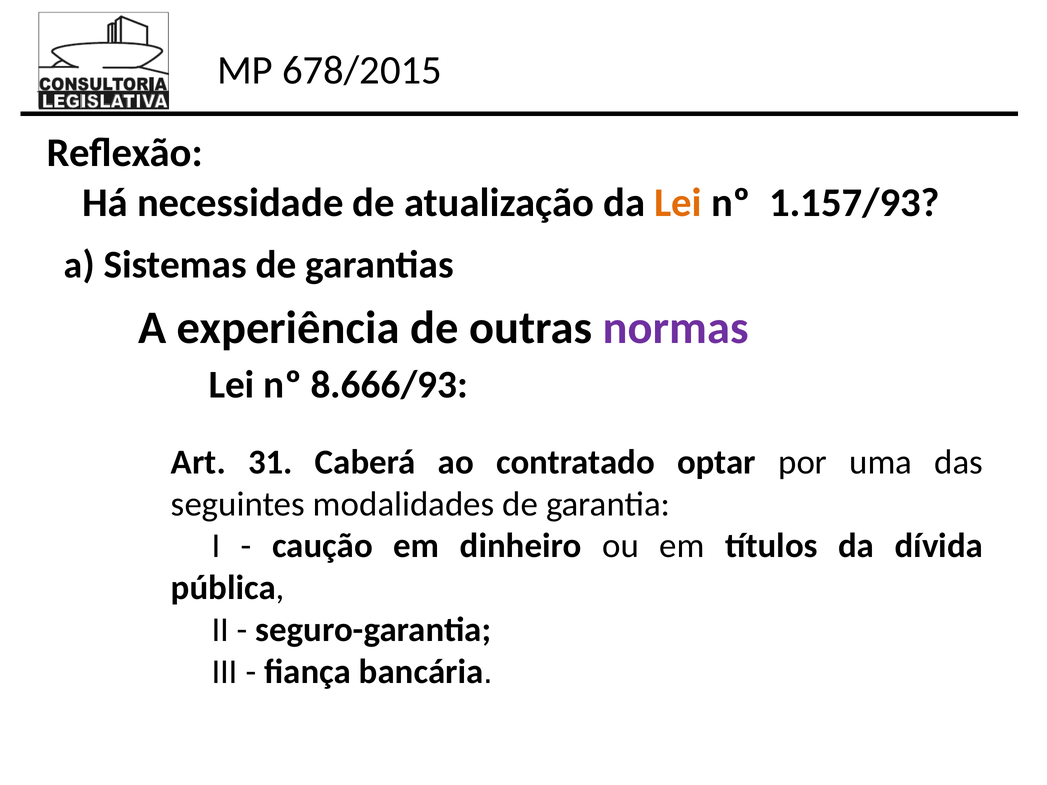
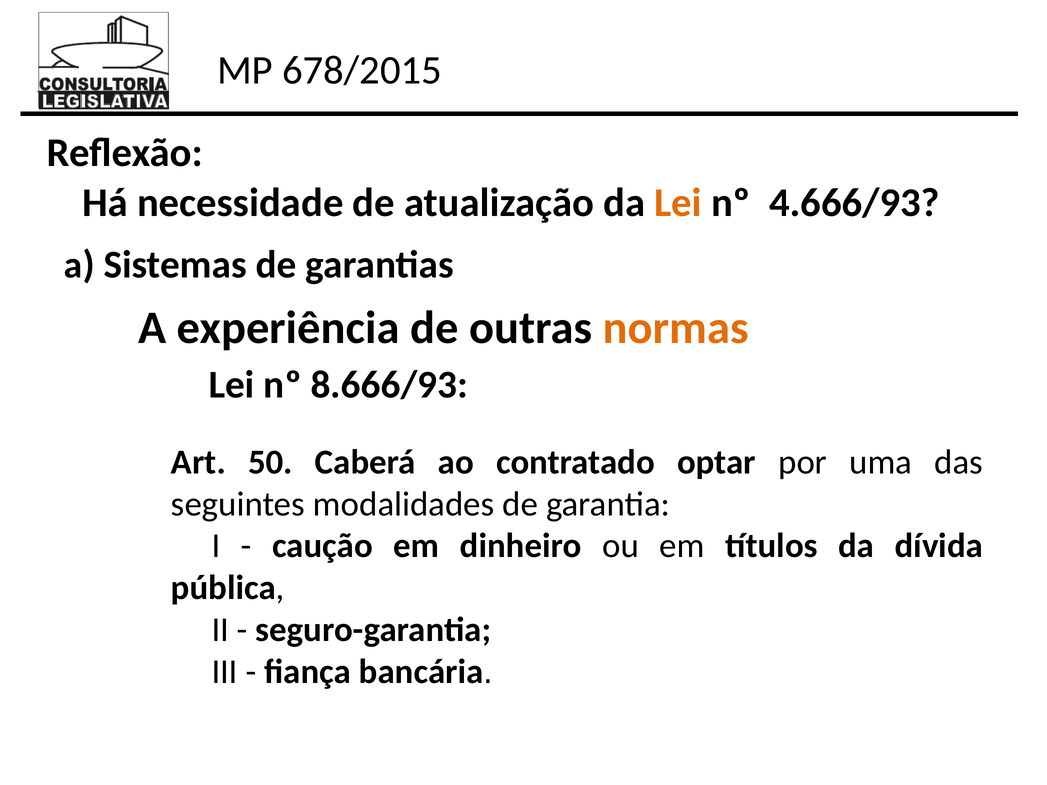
1.157/93: 1.157/93 -> 4.666/93
normas colour: purple -> orange
31: 31 -> 50
